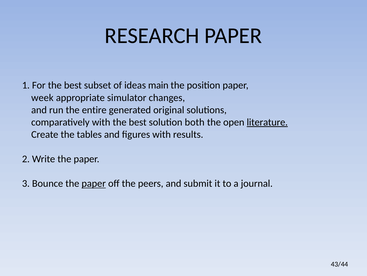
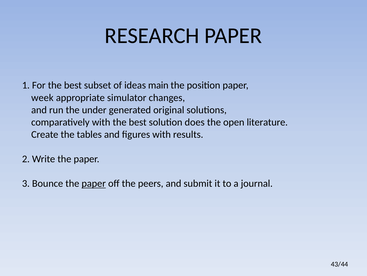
entire: entire -> under
both: both -> does
literature underline: present -> none
